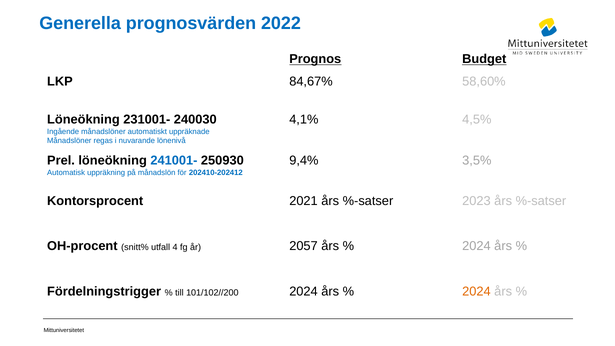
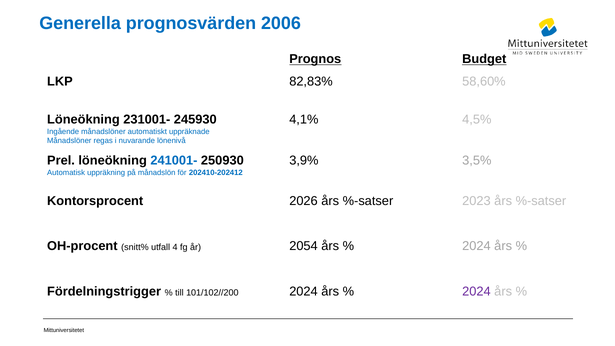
2022: 2022 -> 2006
84,67%: 84,67% -> 82,83%
240030: 240030 -> 245930
9,4%: 9,4% -> 3,9%
2021: 2021 -> 2026
2057: 2057 -> 2054
2024 at (476, 291) colour: orange -> purple
